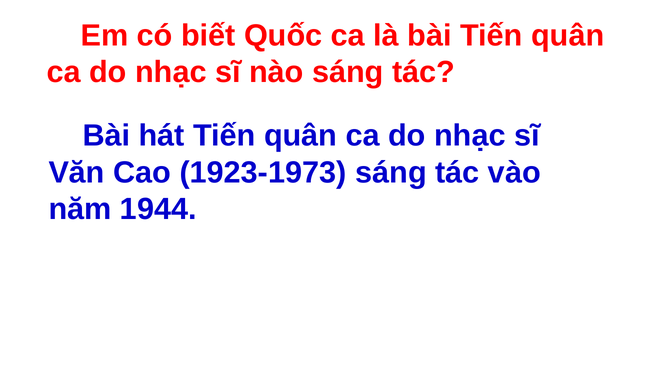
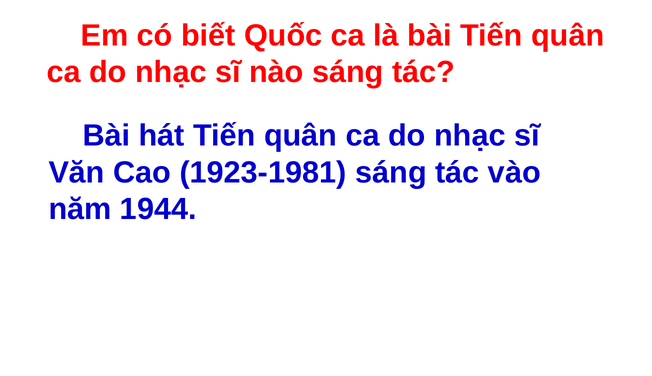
1923-1973: 1923-1973 -> 1923-1981
